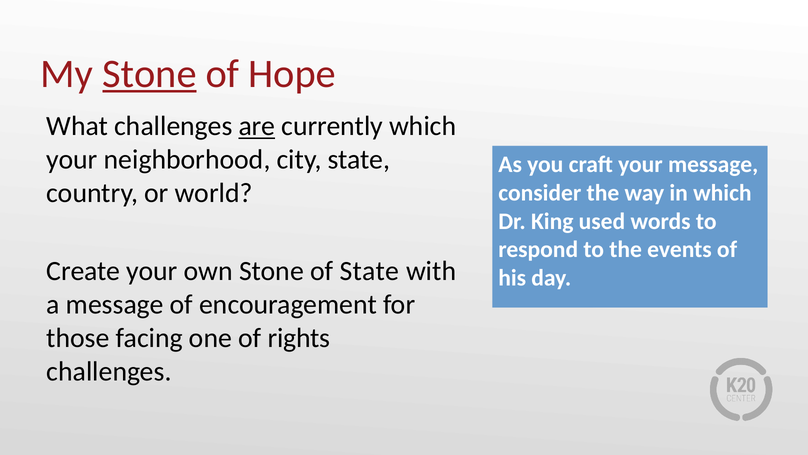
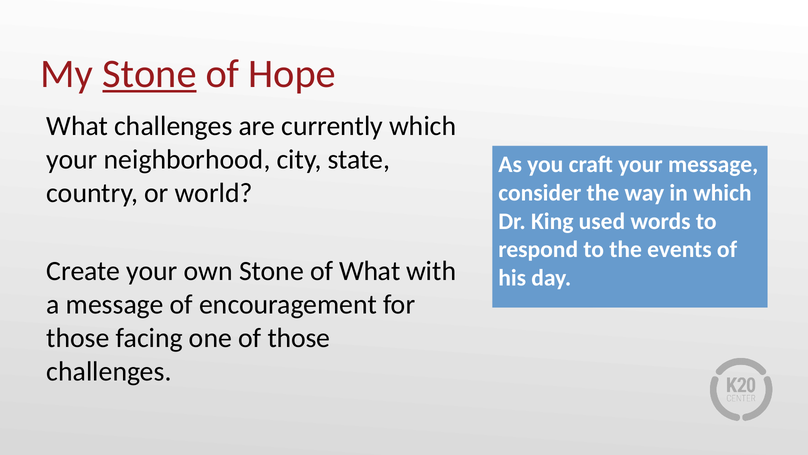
are underline: present -> none
of State: State -> What
of rights: rights -> those
